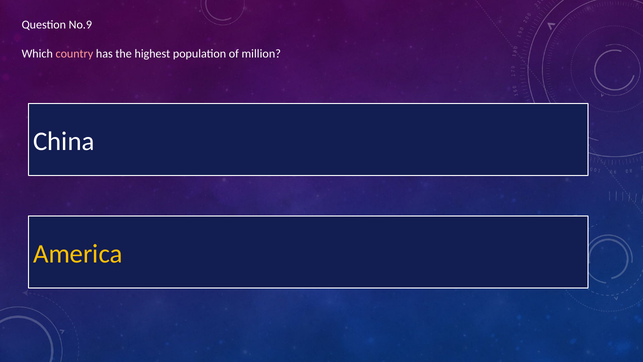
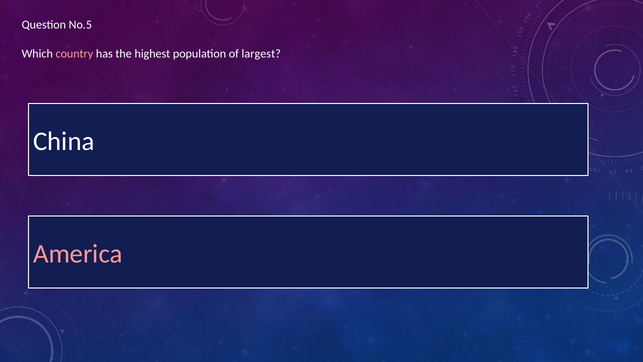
No.9: No.9 -> No.5
million: million -> largest
America colour: yellow -> pink
